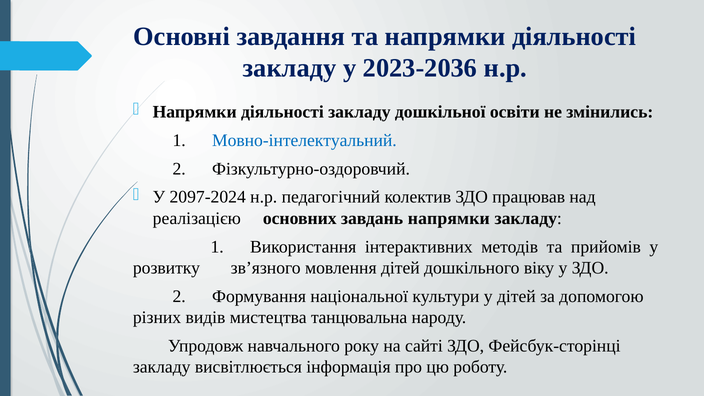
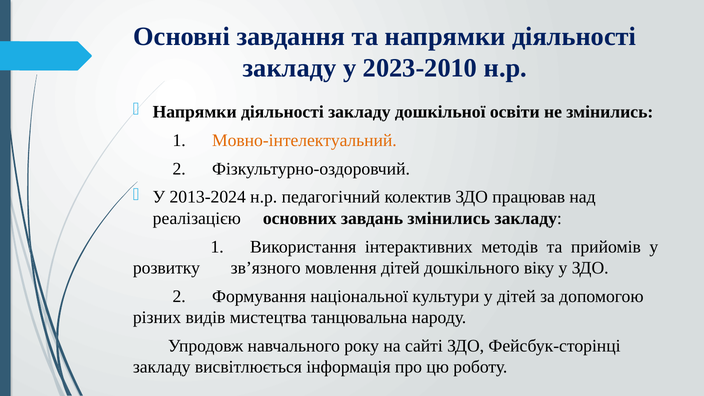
2023-2036: 2023-2036 -> 2023-2010
Мовно-інтелектуальний colour: blue -> orange
2097-2024: 2097-2024 -> 2013-2024
завдань напрямки: напрямки -> змінились
